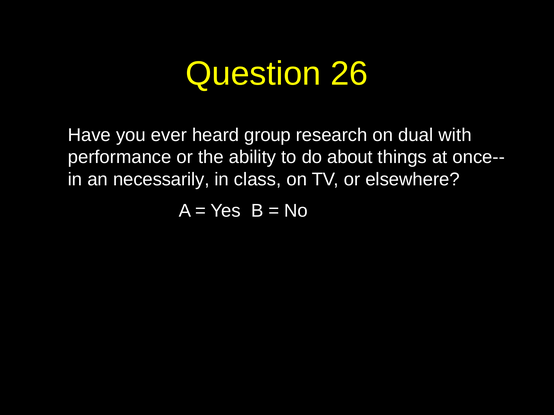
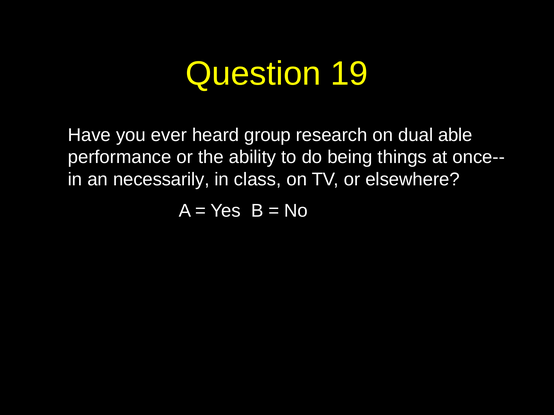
26: 26 -> 19
with: with -> able
about: about -> being
